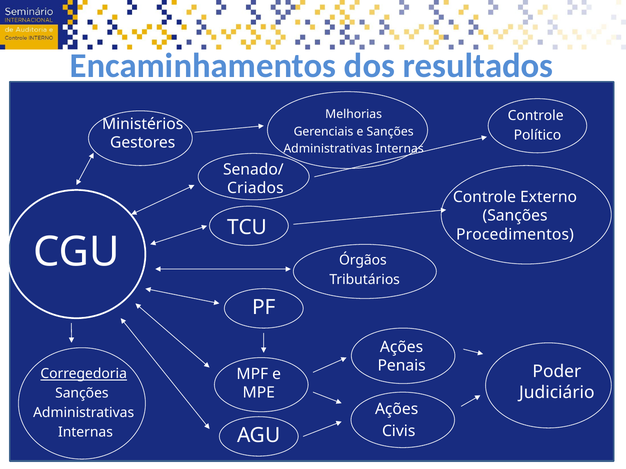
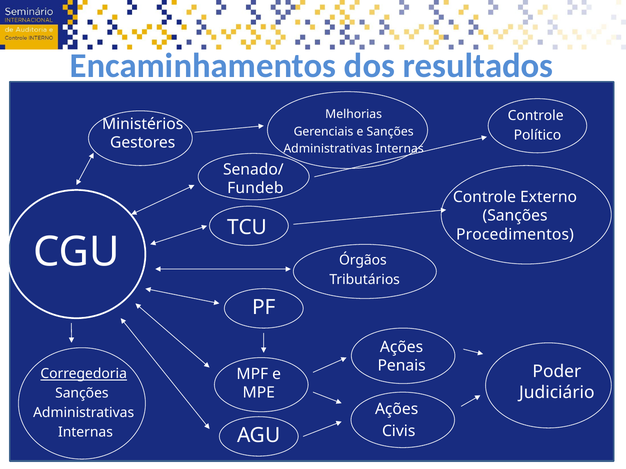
Criados: Criados -> Fundeb
